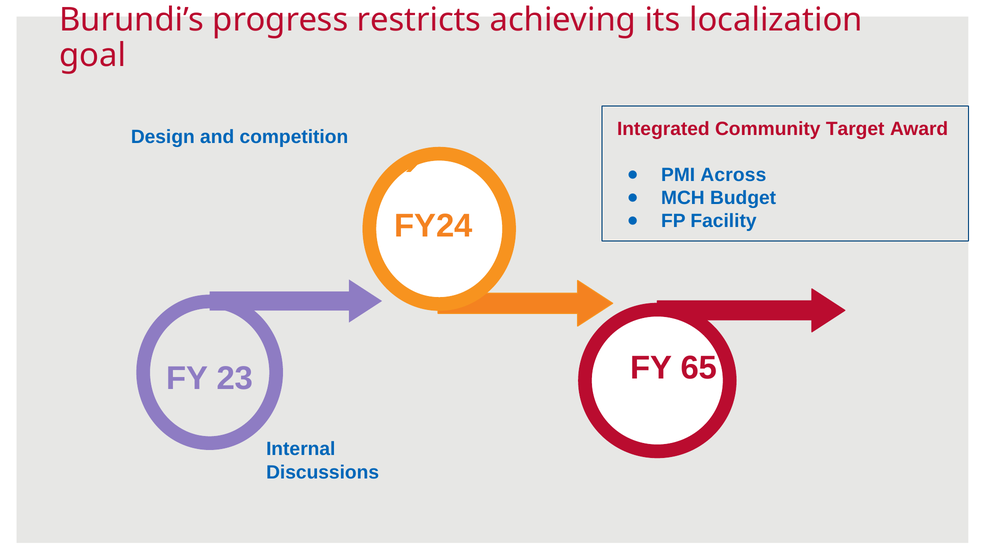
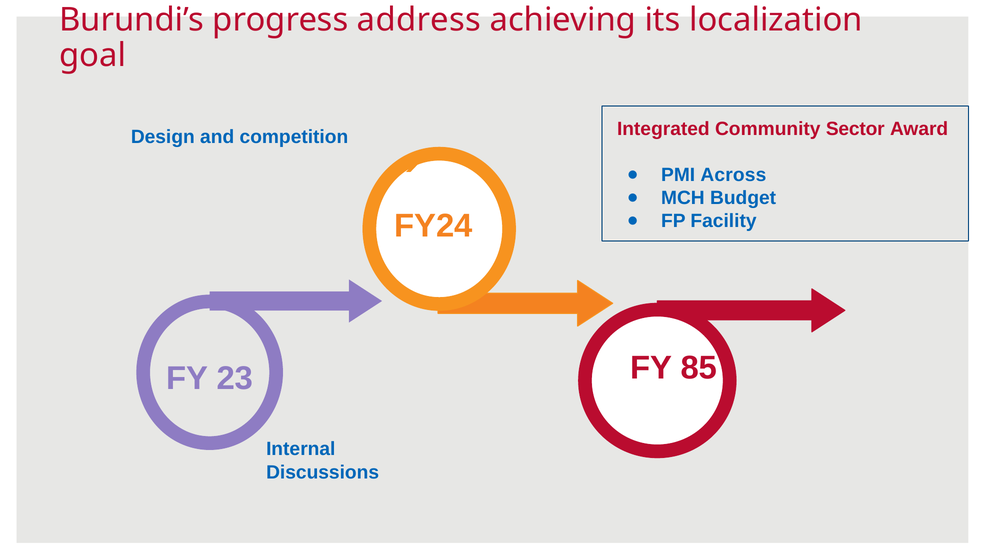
restricts: restricts -> address
Target: Target -> Sector
65: 65 -> 85
